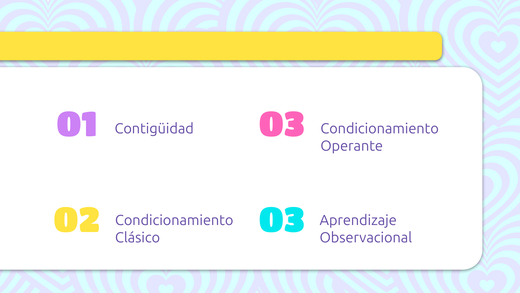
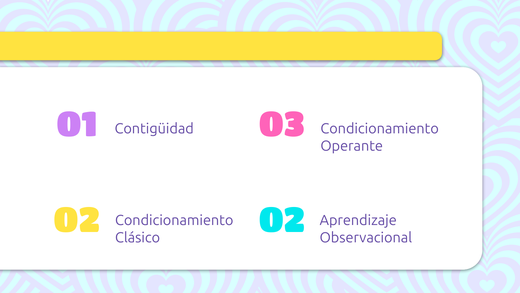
02 03: 03 -> 02
